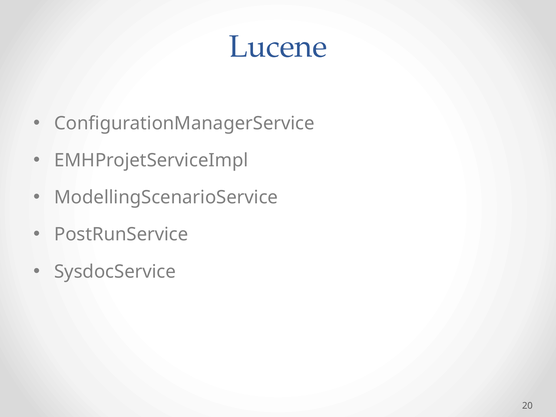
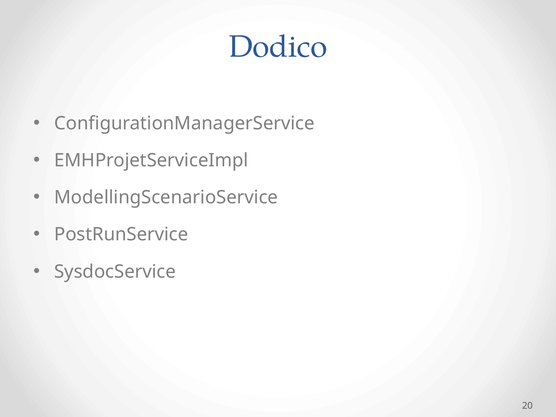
Lucene: Lucene -> Dodico
